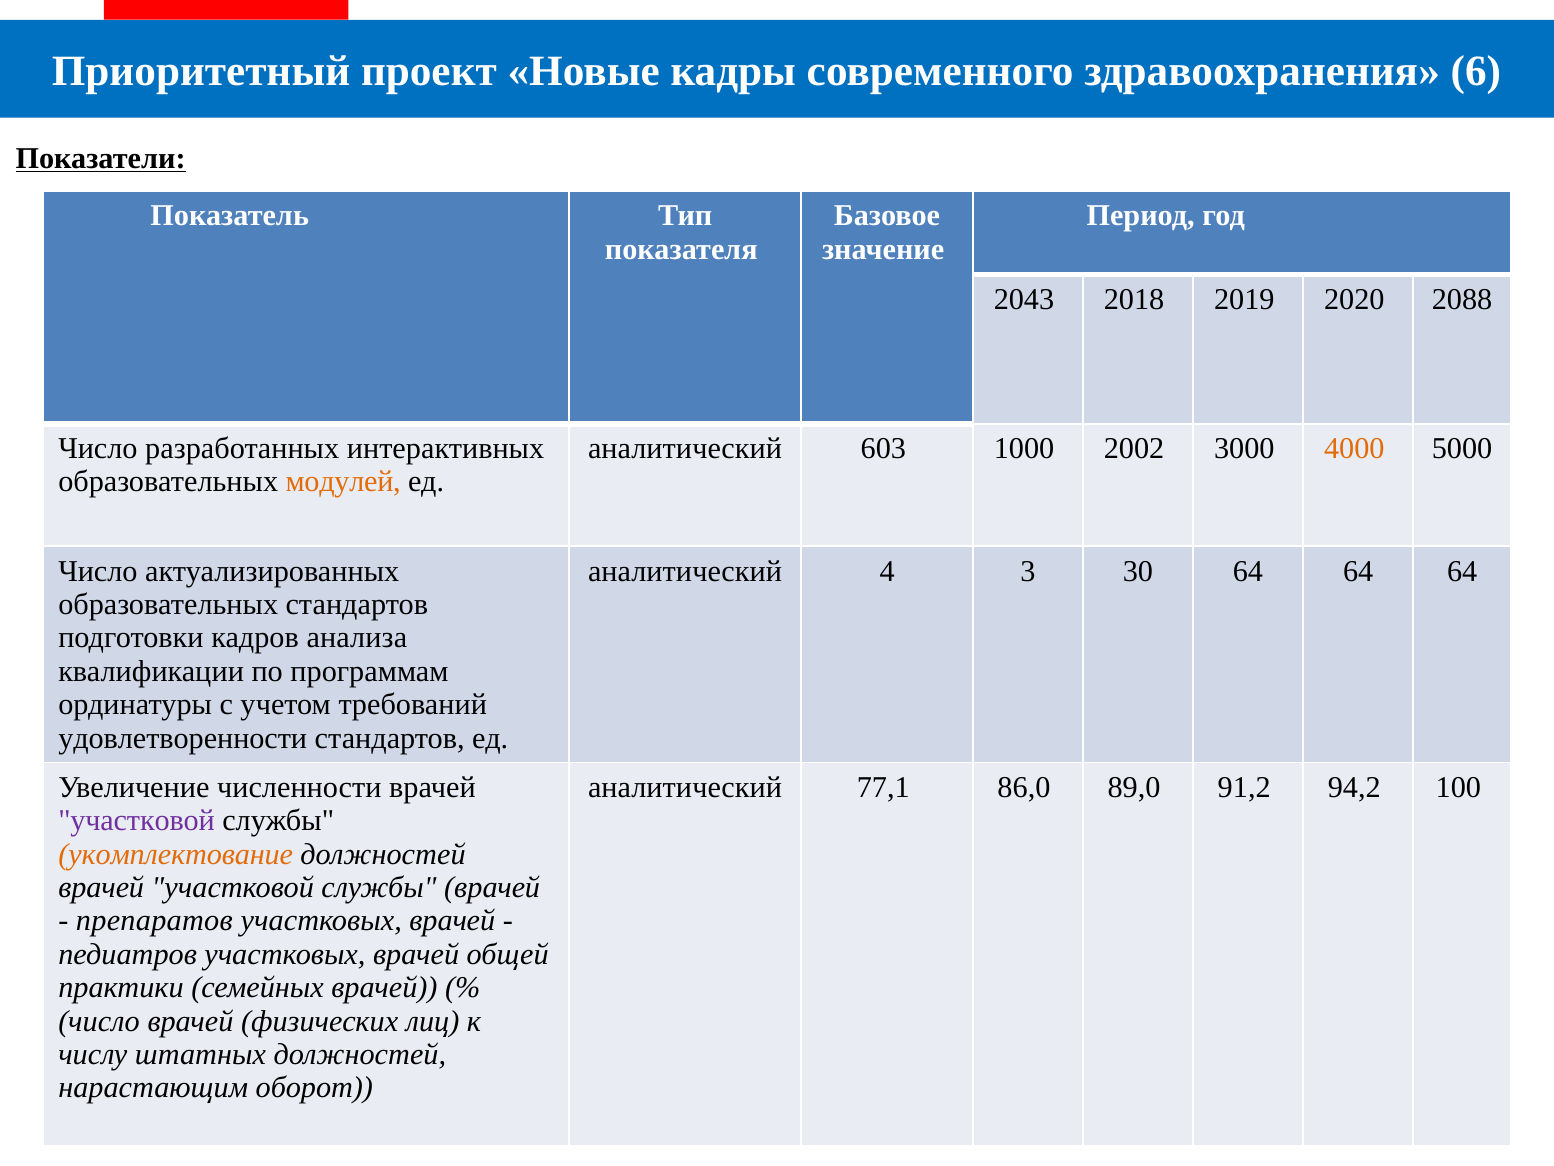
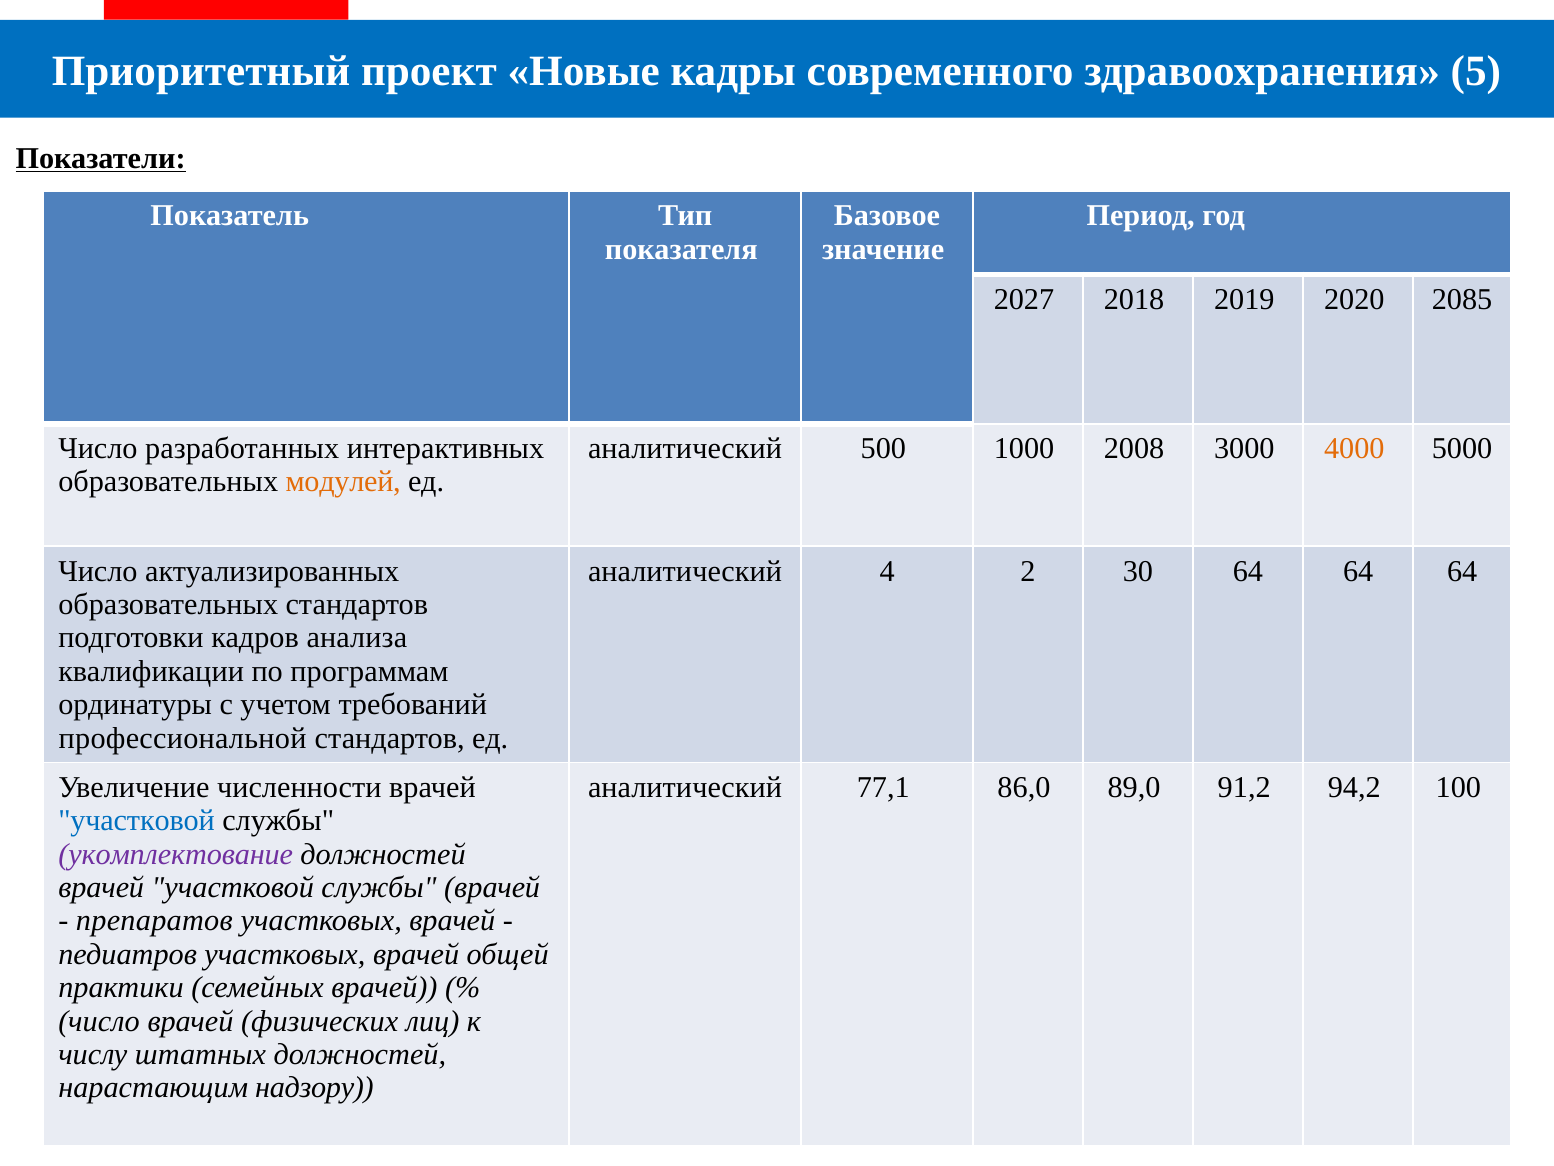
6: 6 -> 5
2043: 2043 -> 2027
2088: 2088 -> 2085
603: 603 -> 500
2002: 2002 -> 2008
3: 3 -> 2
удовлетворенности: удовлетворенности -> профессиональной
участковой at (137, 820) colour: purple -> blue
укомплектование colour: orange -> purple
оборот: оборот -> надзору
